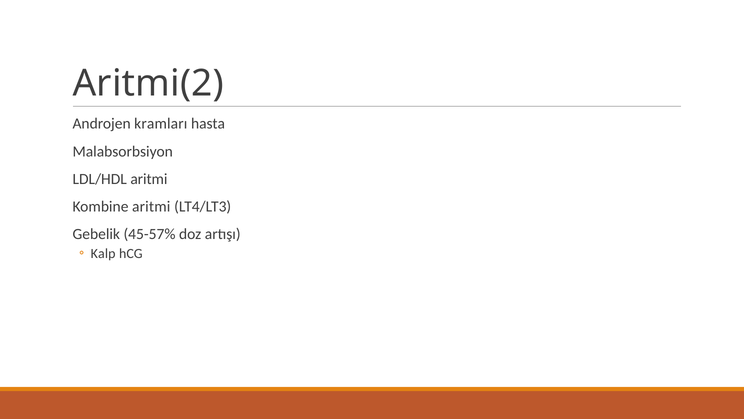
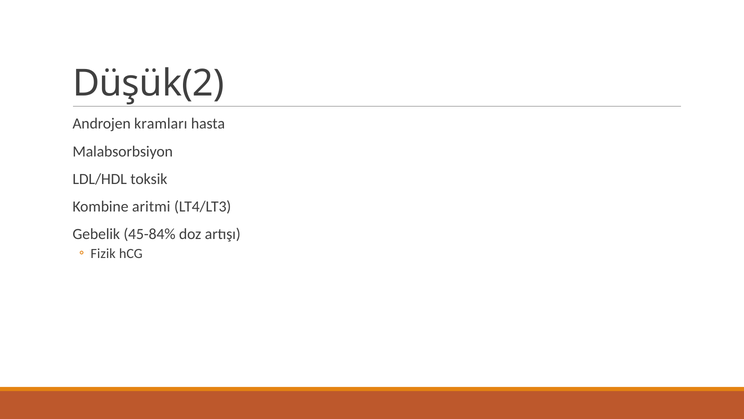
Aritmi(2: Aritmi(2 -> Düşük(2
LDL/HDL aritmi: aritmi -> toksik
45-57%: 45-57% -> 45-84%
Kalp: Kalp -> Fizik
